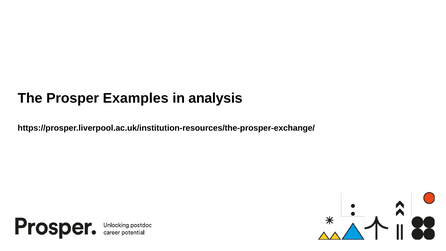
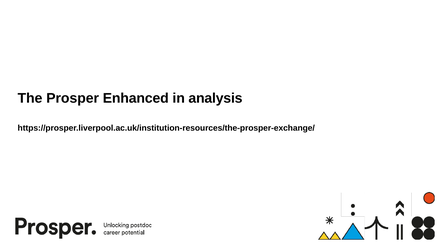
Examples: Examples -> Enhanced
